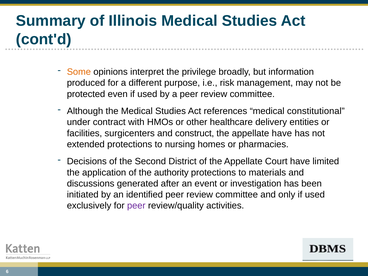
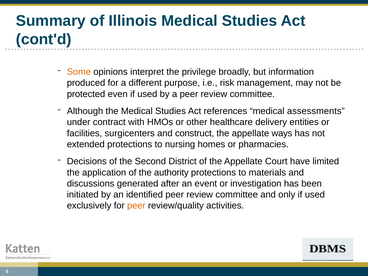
constitutional: constitutional -> assessments
appellate have: have -> ways
peer at (136, 206) colour: purple -> orange
